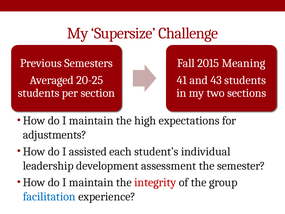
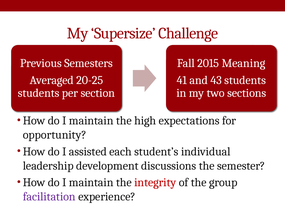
adjustments: adjustments -> opportunity
assessment: assessment -> discussions
facilitation colour: blue -> purple
